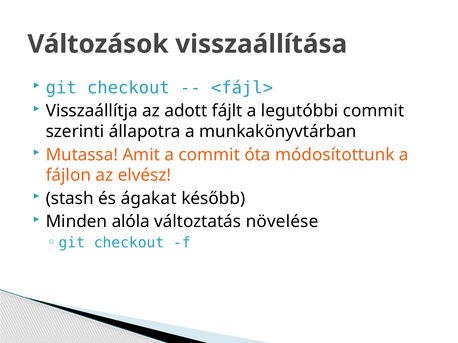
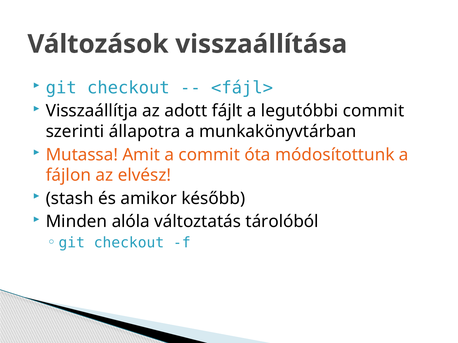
ágakat: ágakat -> amikor
növelése: növelése -> tárolóból
